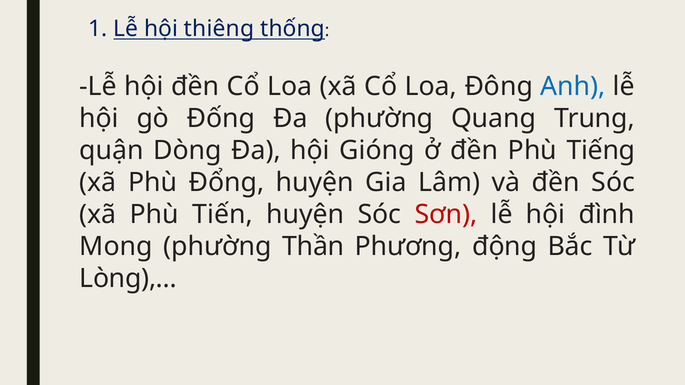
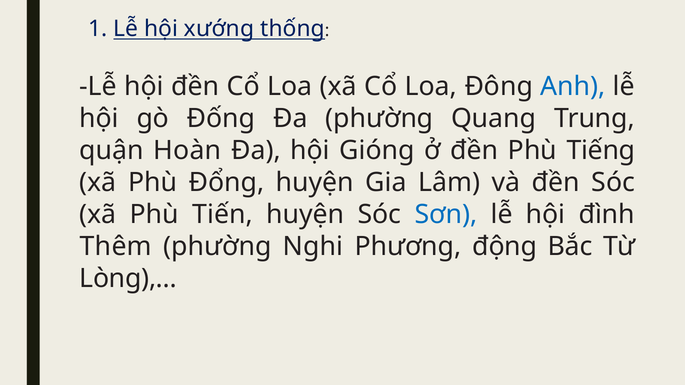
thiêng: thiêng -> xướng
Dòng: Dòng -> Hoàn
Sơn colour: red -> blue
Mong: Mong -> Thêm
Thần: Thần -> Nghi
